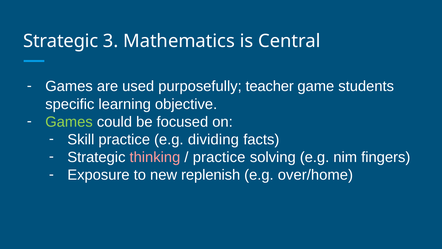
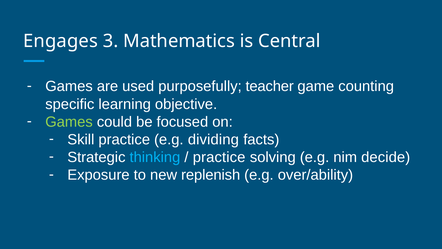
Strategic at (61, 41): Strategic -> Engages
students: students -> counting
thinking colour: pink -> light blue
fingers: fingers -> decide
over/home: over/home -> over/ability
